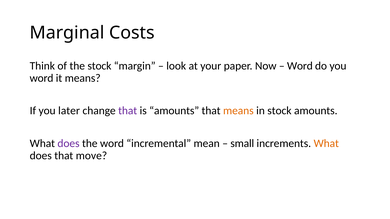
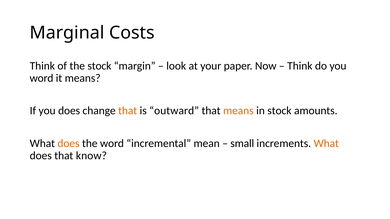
Word at (300, 66): Word -> Think
you later: later -> does
that at (128, 111) colour: purple -> orange
is amounts: amounts -> outward
does at (69, 144) colour: purple -> orange
move: move -> know
